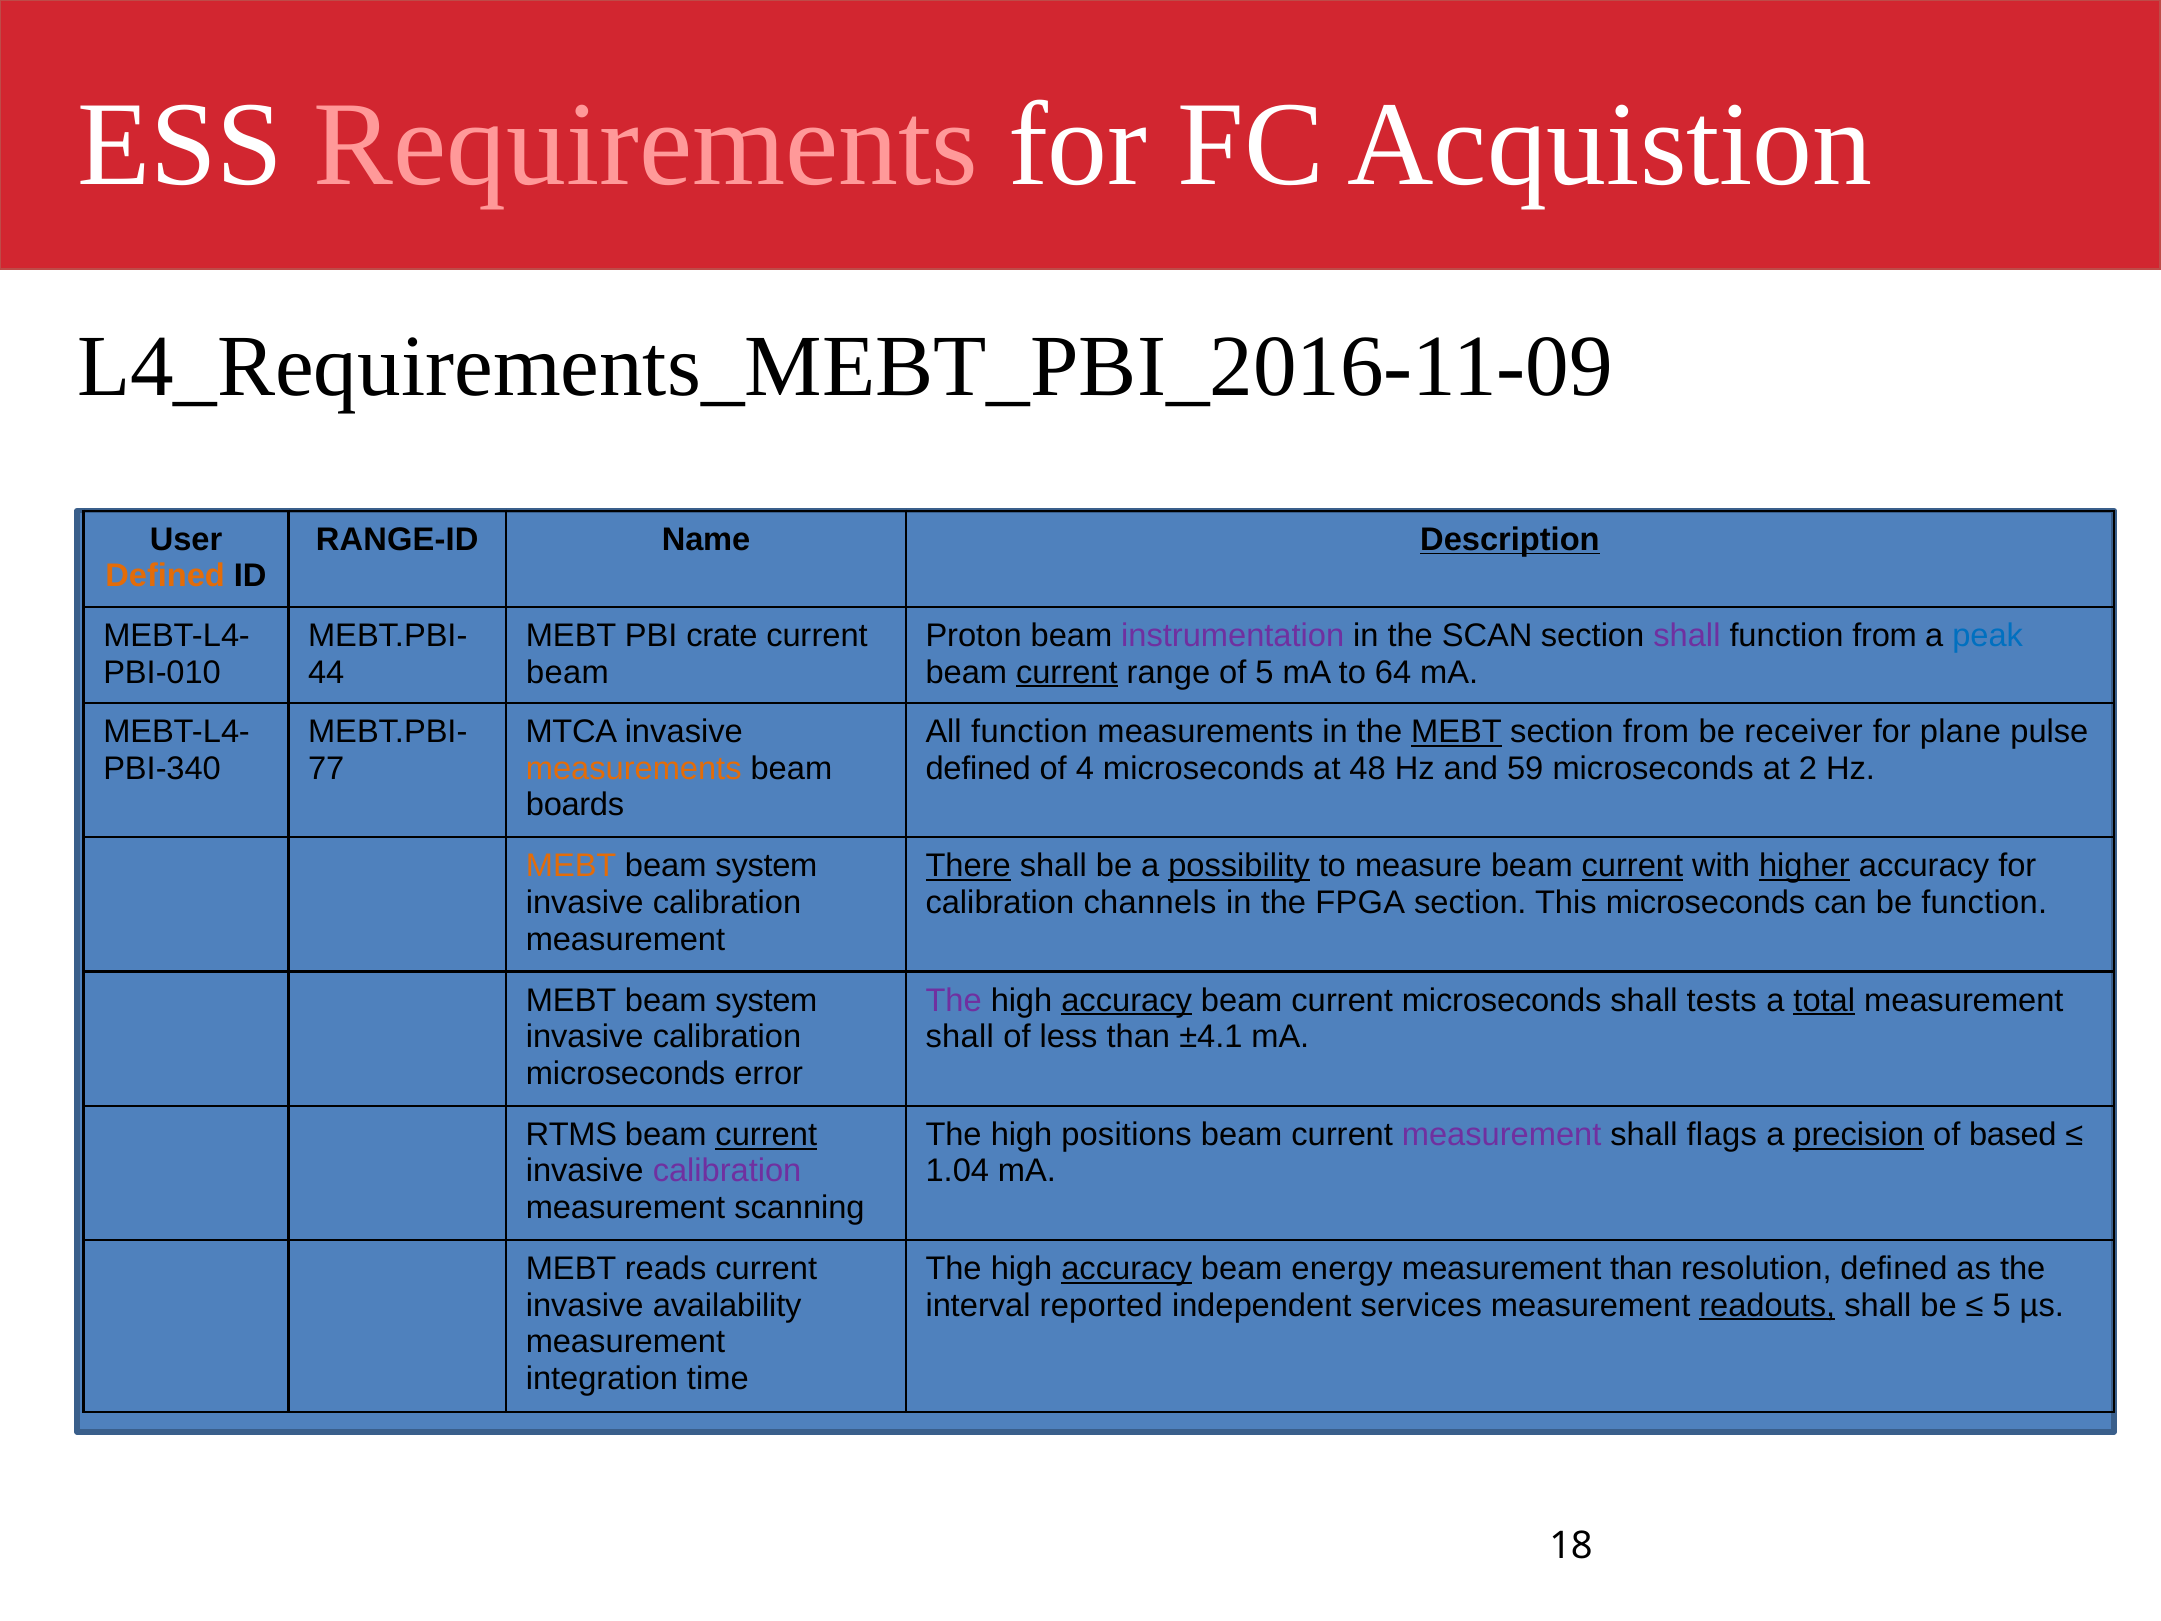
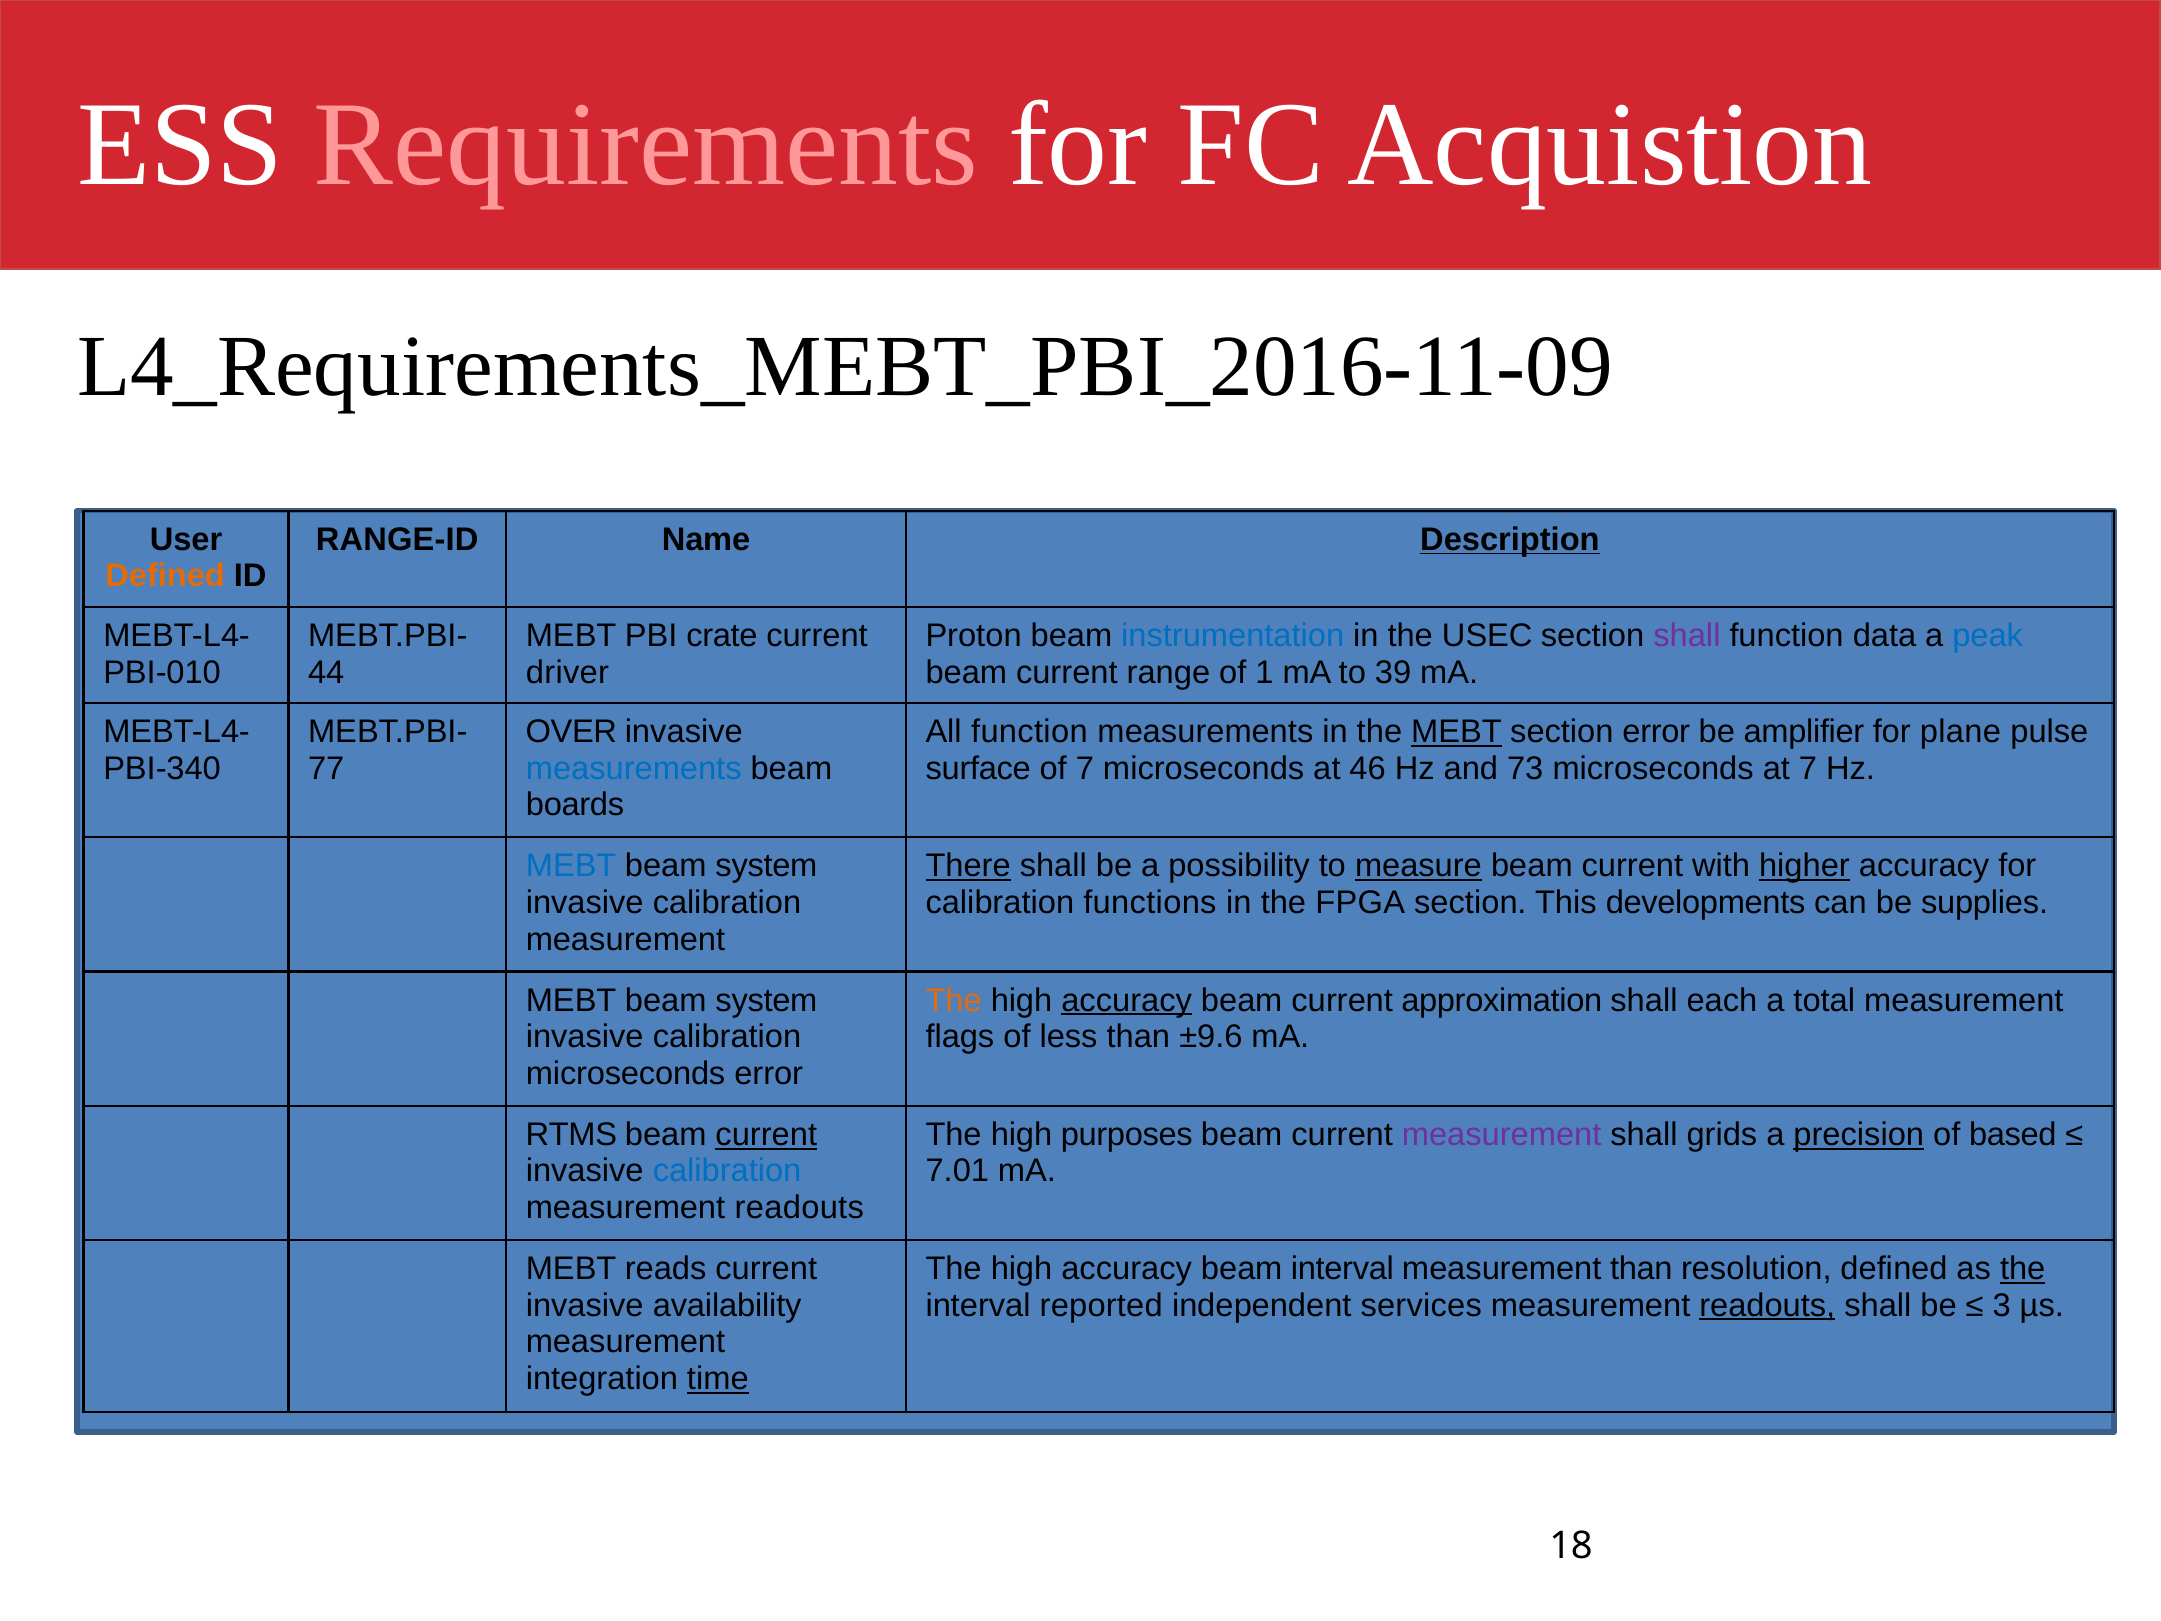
instrumentation colour: purple -> blue
SCAN: SCAN -> USEC
function from: from -> data
beam at (567, 672): beam -> driver
current at (1067, 672) underline: present -> none
of 5: 5 -> 1
64: 64 -> 39
MTCA: MTCA -> OVER
section from: from -> error
receiver: receiver -> amplifier
measurements at (634, 768) colour: orange -> blue
defined at (978, 768): defined -> surface
of 4: 4 -> 7
48: 48 -> 46
59: 59 -> 73
at 2: 2 -> 7
MEBT at (571, 866) colour: orange -> blue
possibility underline: present -> none
measure underline: none -> present
current at (1632, 866) underline: present -> none
channels: channels -> functions
This microseconds: microseconds -> developments
be function: function -> supplies
The at (954, 1000) colour: purple -> orange
current microseconds: microseconds -> approximation
tests: tests -> each
total underline: present -> none
shall at (960, 1037): shall -> flags
±4.1: ±4.1 -> ±9.6
positions: positions -> purposes
flags: flags -> grids
calibration at (727, 1171) colour: purple -> blue
1.04: 1.04 -> 7.01
scanning at (799, 1207): scanning -> readouts
accuracy at (1127, 1268) underline: present -> none
beam energy: energy -> interval
the at (2023, 1268) underline: none -> present
5 at (2002, 1305): 5 -> 3
time underline: none -> present
